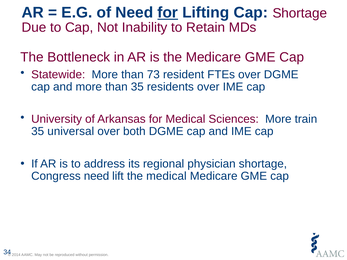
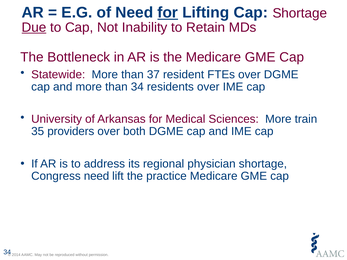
Due underline: none -> present
73: 73 -> 37
than 35: 35 -> 34
universal: universal -> providers
the medical: medical -> practice
